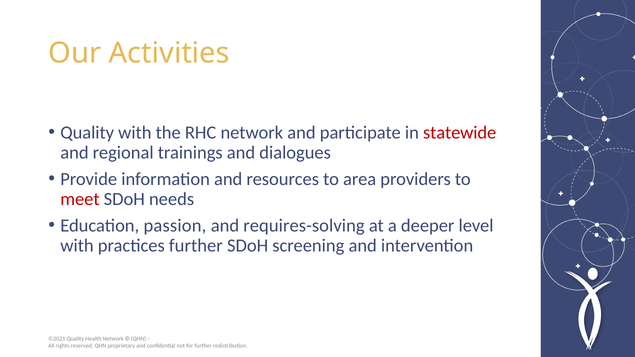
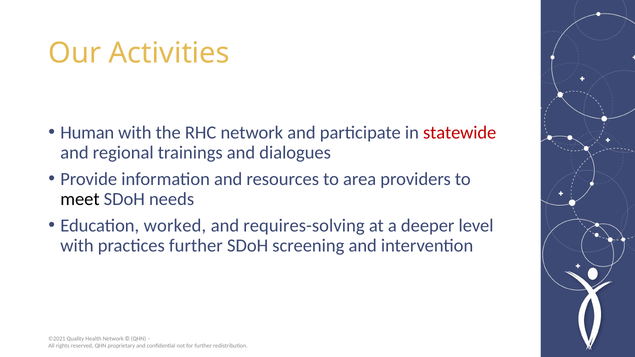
Quality at (87, 132): Quality -> Human
meet colour: red -> black
passion: passion -> worked
